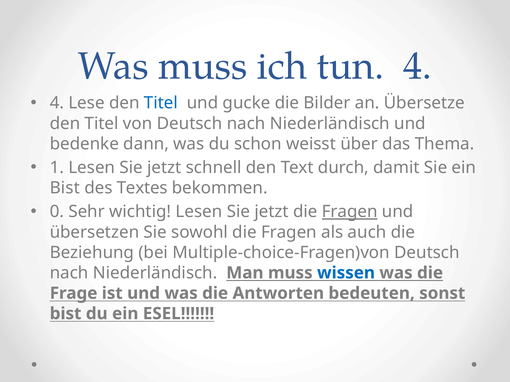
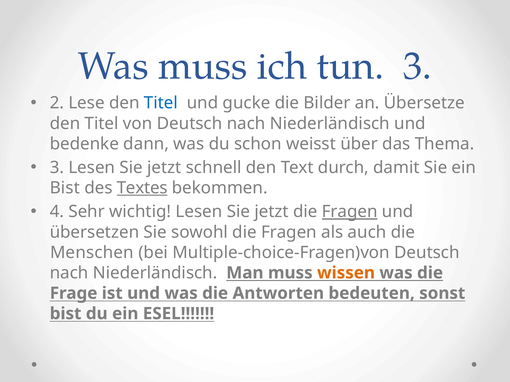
tun 4: 4 -> 3
4 at (57, 103): 4 -> 2
1 at (57, 168): 1 -> 3
Textes underline: none -> present
0: 0 -> 4
Beziehung: Beziehung -> Menschen
wissen colour: blue -> orange
